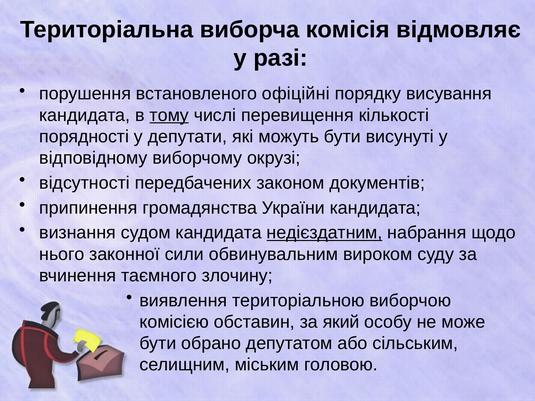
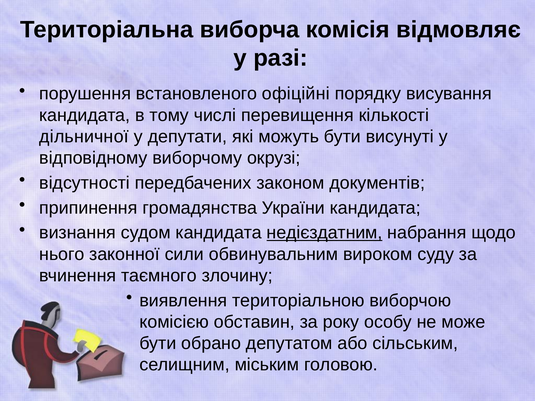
тому underline: present -> none
порядності: порядності -> дільничної
який: який -> року
